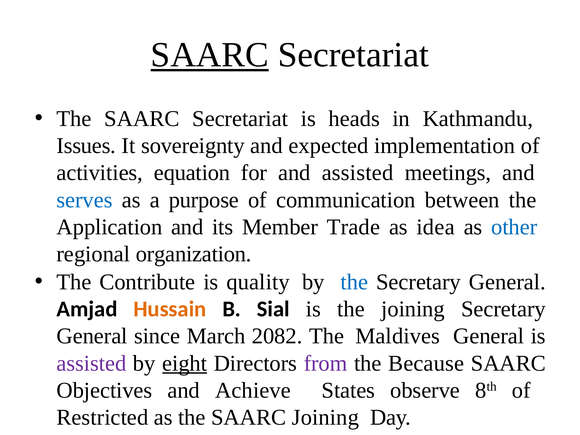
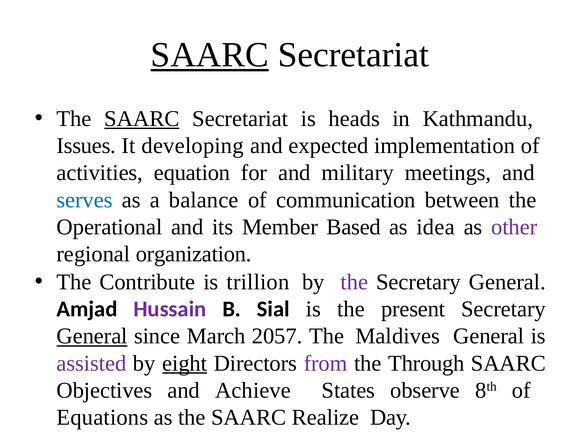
SAARC at (142, 119) underline: none -> present
sovereignty: sovereignty -> developing
and assisted: assisted -> military
purpose: purpose -> balance
Application: Application -> Operational
Trade: Trade -> Based
other colour: blue -> purple
quality: quality -> trillion
the at (354, 282) colour: blue -> purple
Hussain colour: orange -> purple
the joining: joining -> present
General at (92, 336) underline: none -> present
2082: 2082 -> 2057
Because: Because -> Through
Restricted: Restricted -> Equations
SAARC Joining: Joining -> Realize
